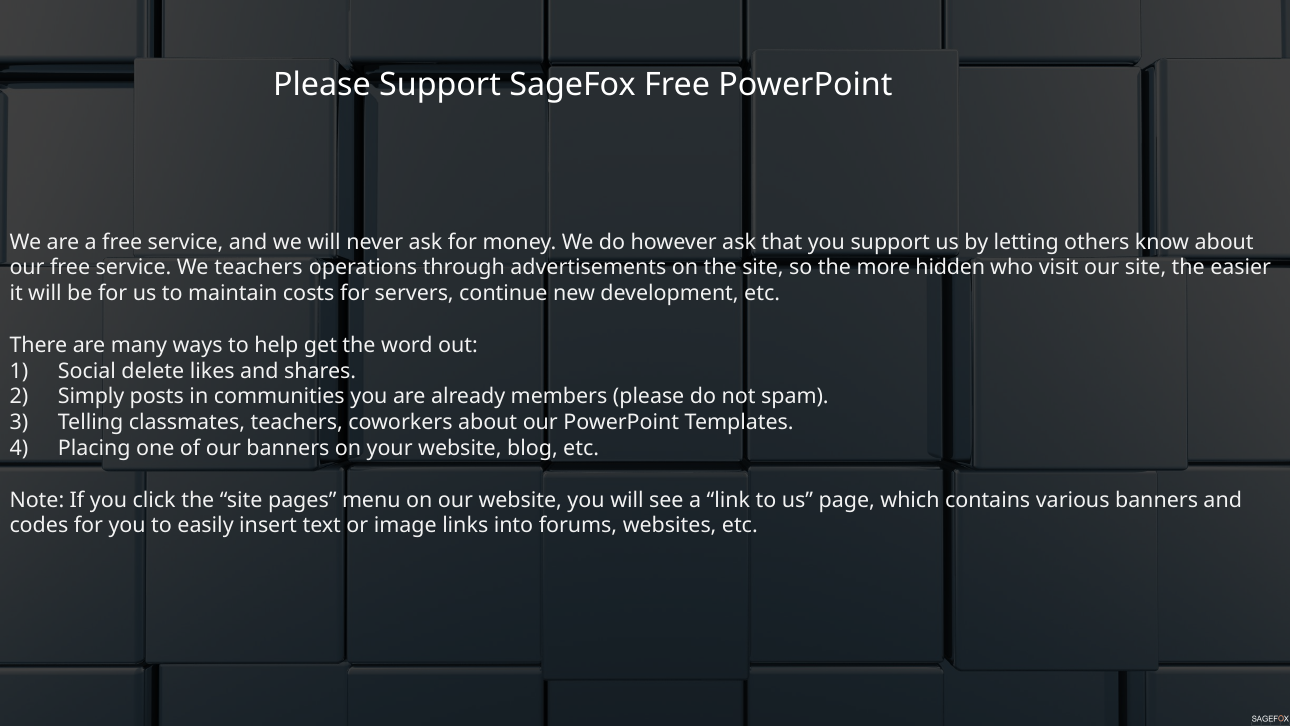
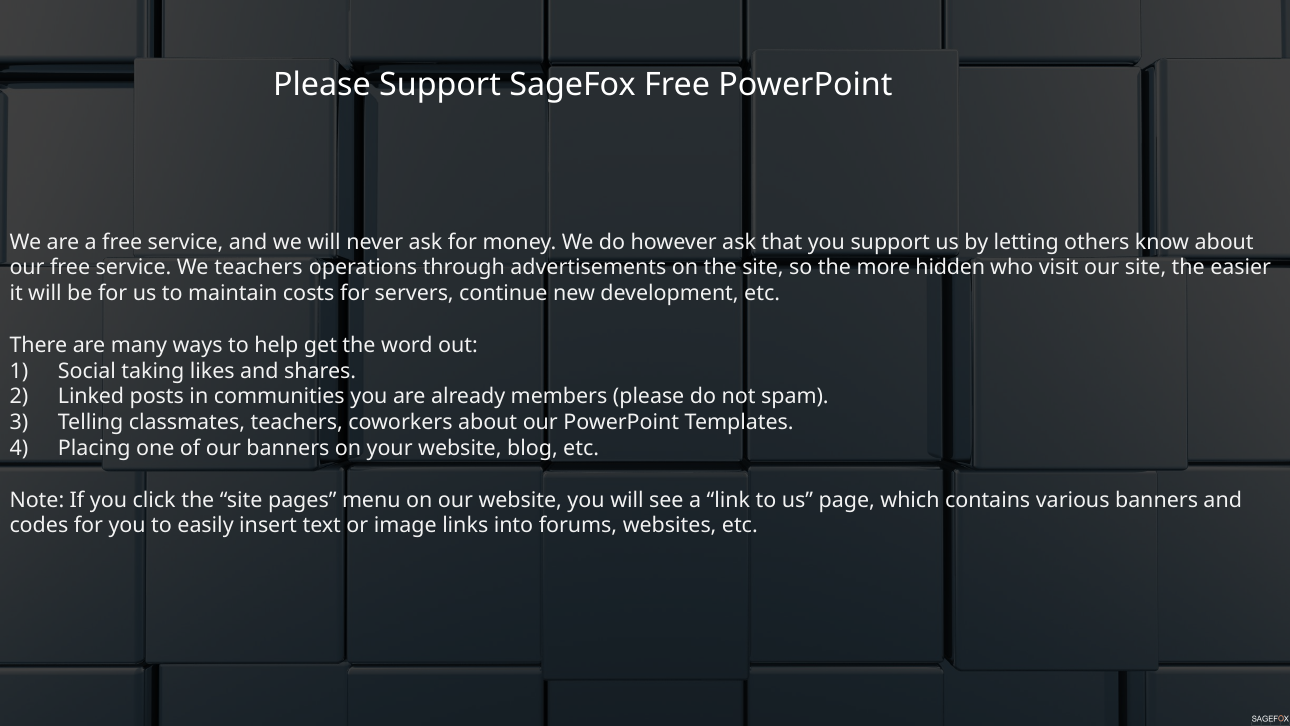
delete: delete -> taking
Simply: Simply -> Linked
